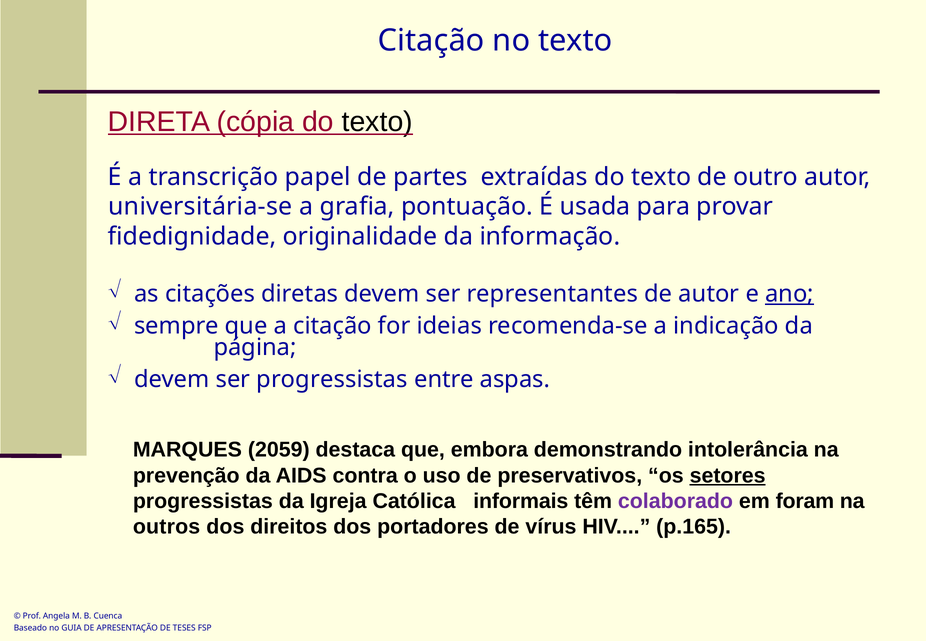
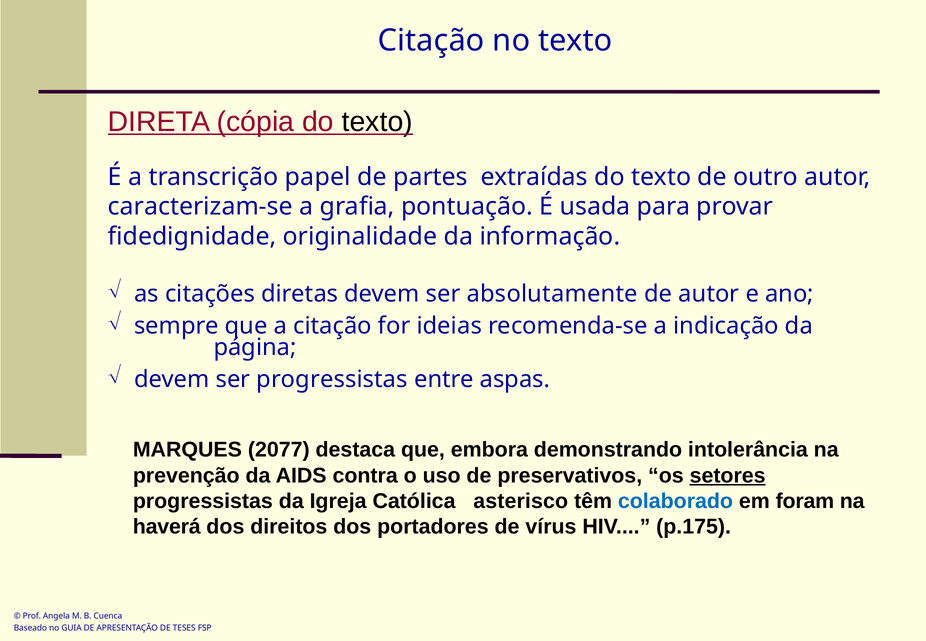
universitária-se: universitária-se -> caracterizam-se
representantes: representantes -> absolutamente
ano underline: present -> none
2059: 2059 -> 2077
informais: informais -> asterisco
colaborado colour: purple -> blue
outros: outros -> haverá
p.165: p.165 -> p.175
